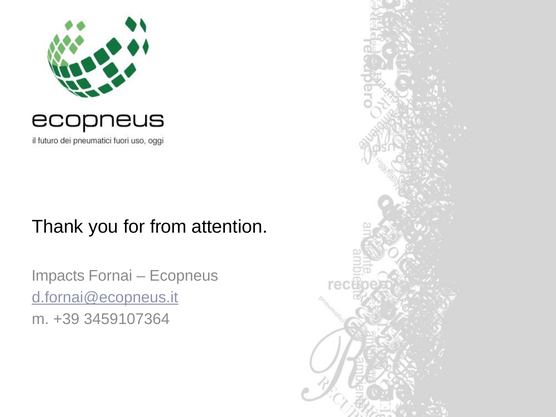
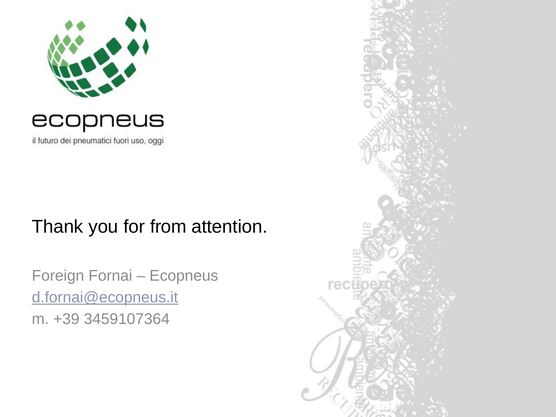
Impacts: Impacts -> Foreign
